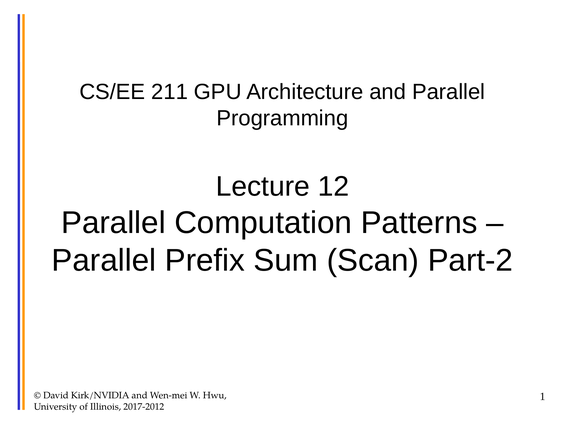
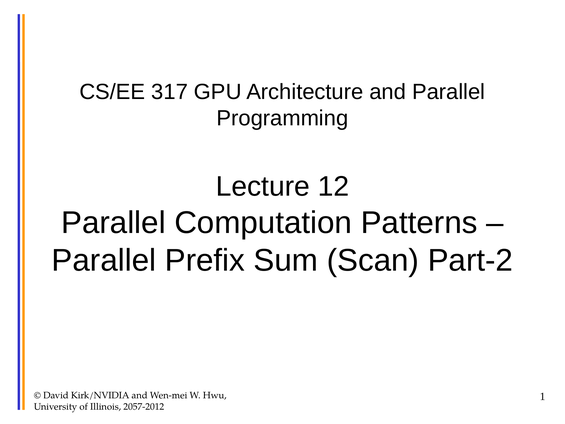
211: 211 -> 317
2017-2012: 2017-2012 -> 2057-2012
